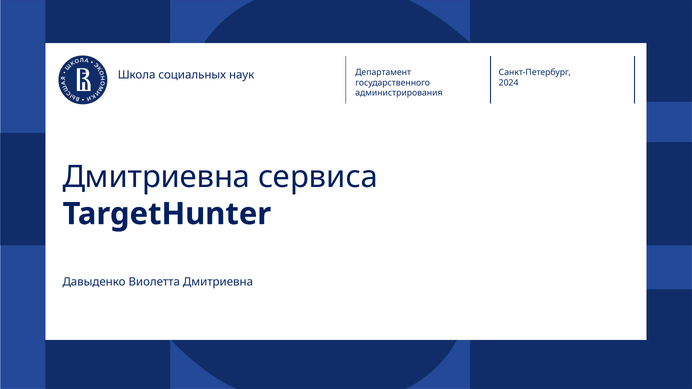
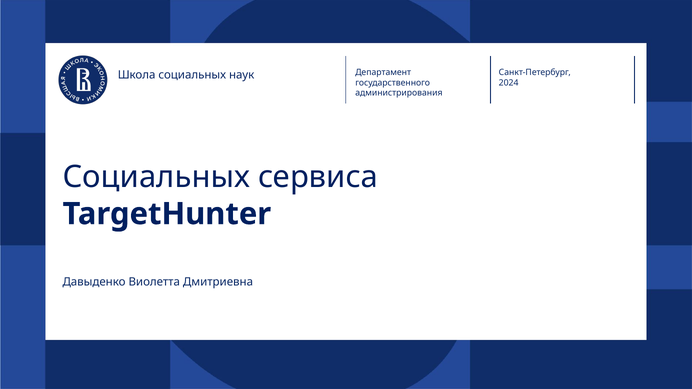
Дмитриевна at (156, 177): Дмитриевна -> Социальных
